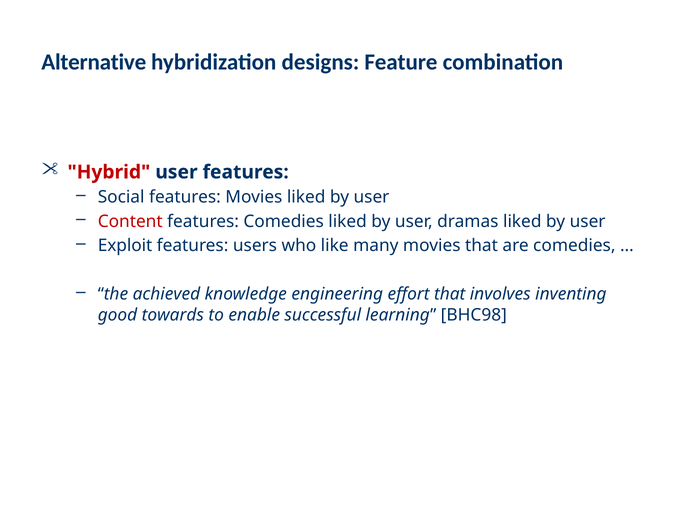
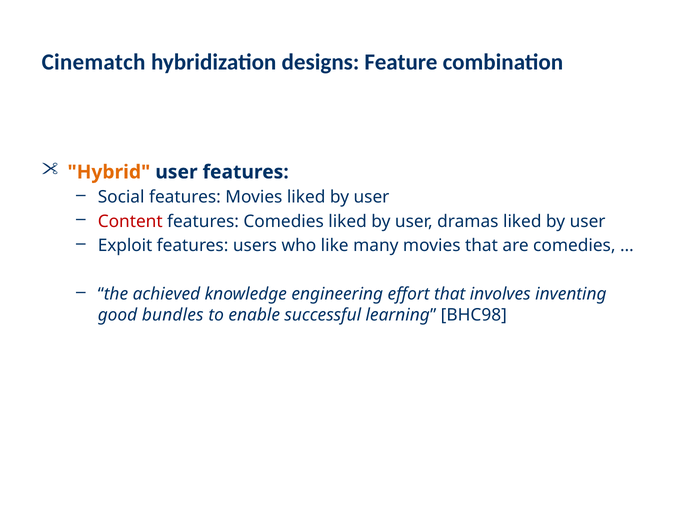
Alternative: Alternative -> Cinematch
Hybrid colour: red -> orange
towards: towards -> bundles
